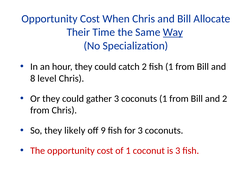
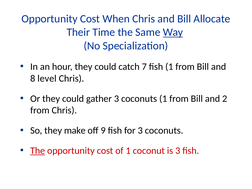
catch 2: 2 -> 7
likely: likely -> make
The at (38, 151) underline: none -> present
